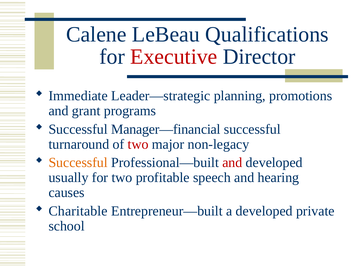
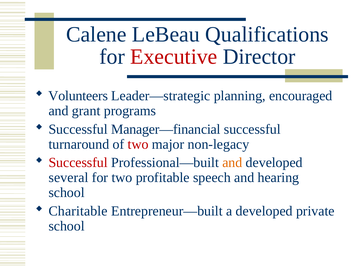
Immediate: Immediate -> Volunteers
promotions: promotions -> encouraged
Successful at (78, 162) colour: orange -> red
and at (232, 162) colour: red -> orange
usually: usually -> several
causes at (67, 192): causes -> school
